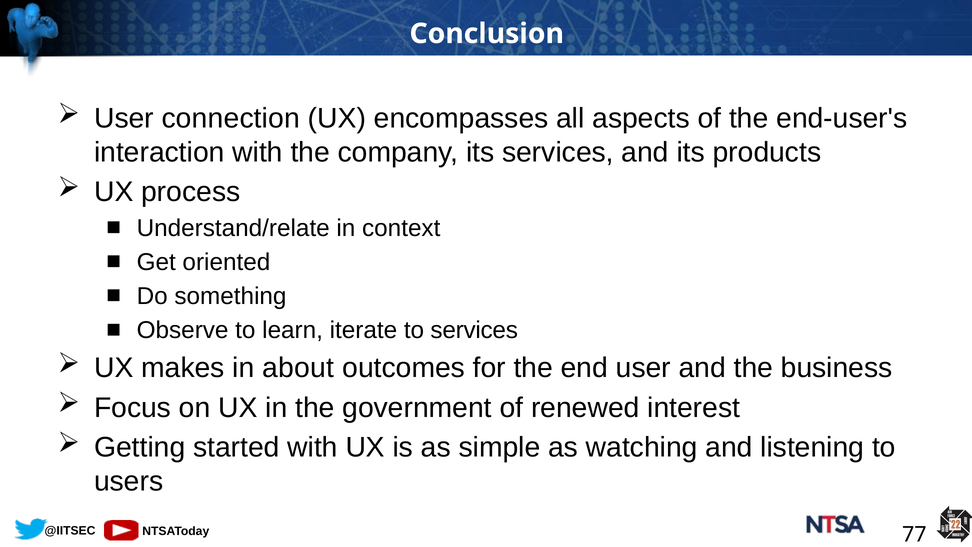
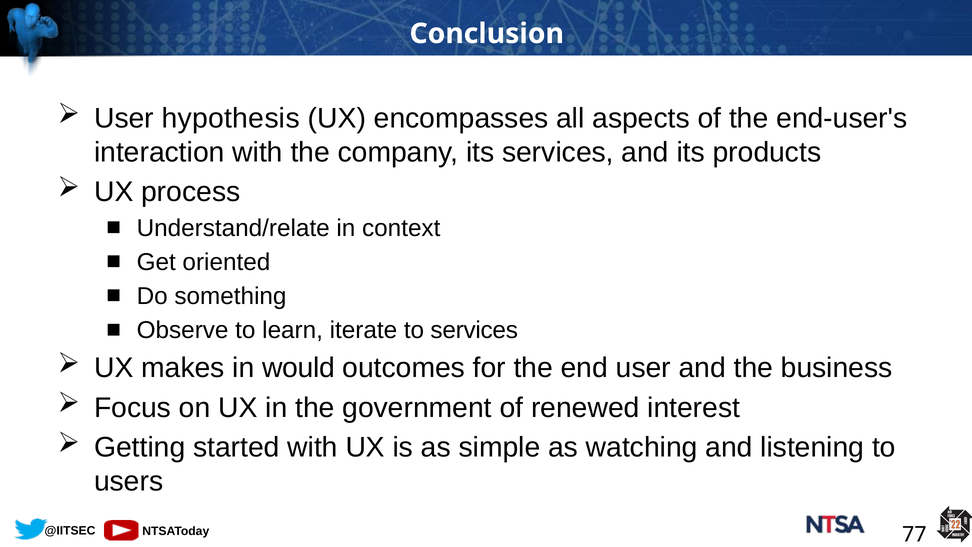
connection: connection -> hypothesis
about: about -> would
